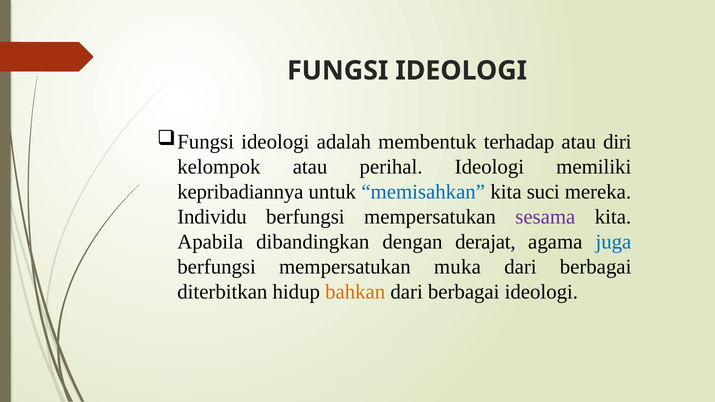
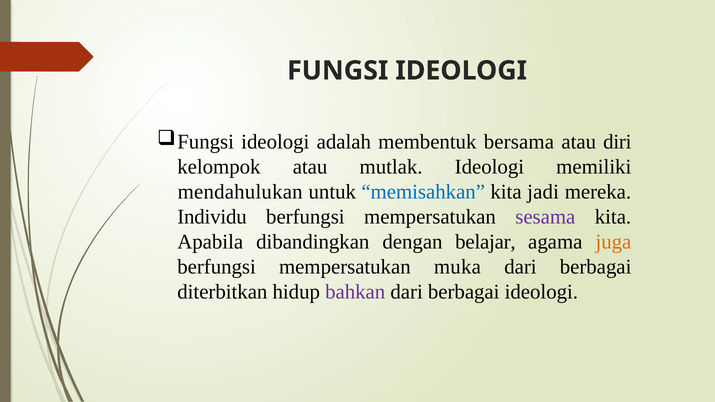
terhadap: terhadap -> bersama
perihal: perihal -> mutlak
kepribadiannya: kepribadiannya -> mendahulukan
suci: suci -> jadi
derajat: derajat -> belajar
juga colour: blue -> orange
bahkan colour: orange -> purple
